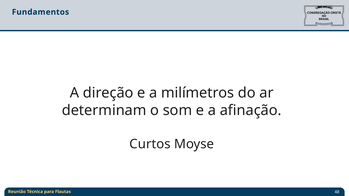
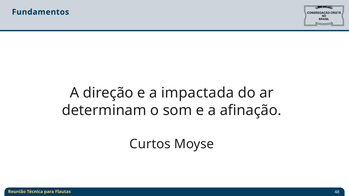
milímetros: milímetros -> impactada
